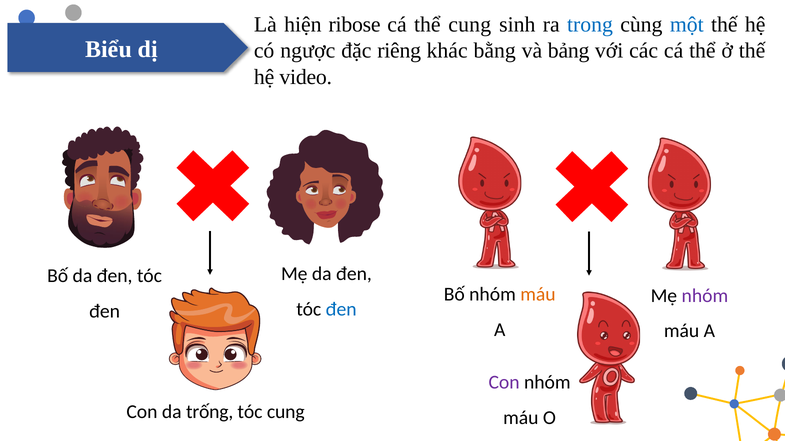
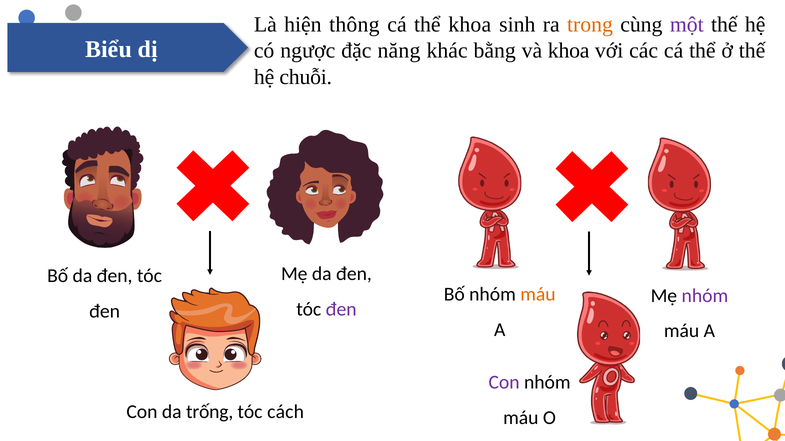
ribose: ribose -> thông
thể cung: cung -> khoa
trong colour: blue -> orange
một colour: blue -> purple
riêng: riêng -> năng
và bảng: bảng -> khoa
video: video -> chuỗi
đen at (341, 310) colour: blue -> purple
tóc cung: cung -> cách
